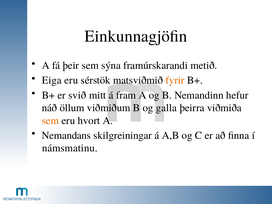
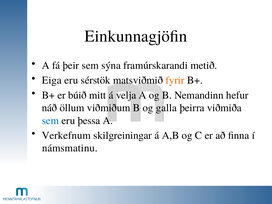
svið: svið -> búið
fram: fram -> velja
sem at (50, 121) colour: orange -> blue
hvort: hvort -> þessa
Nemandans: Nemandans -> Verkefnum
